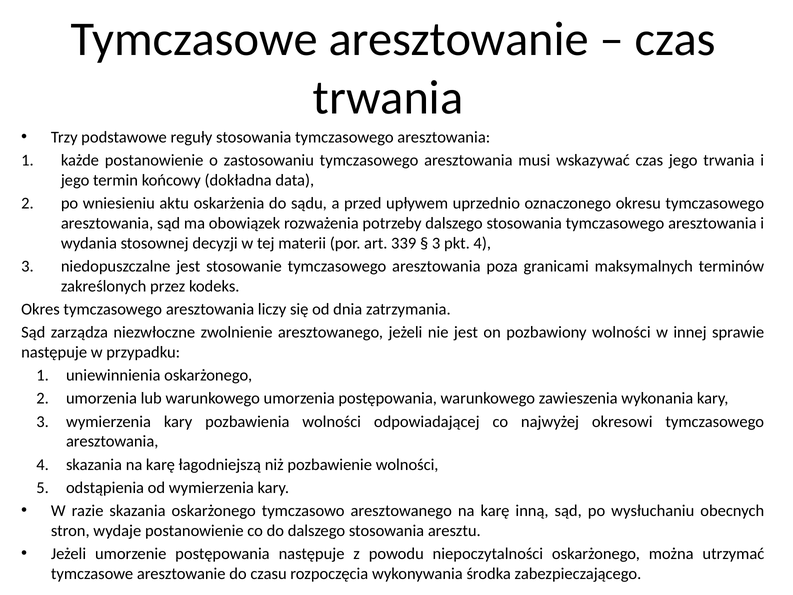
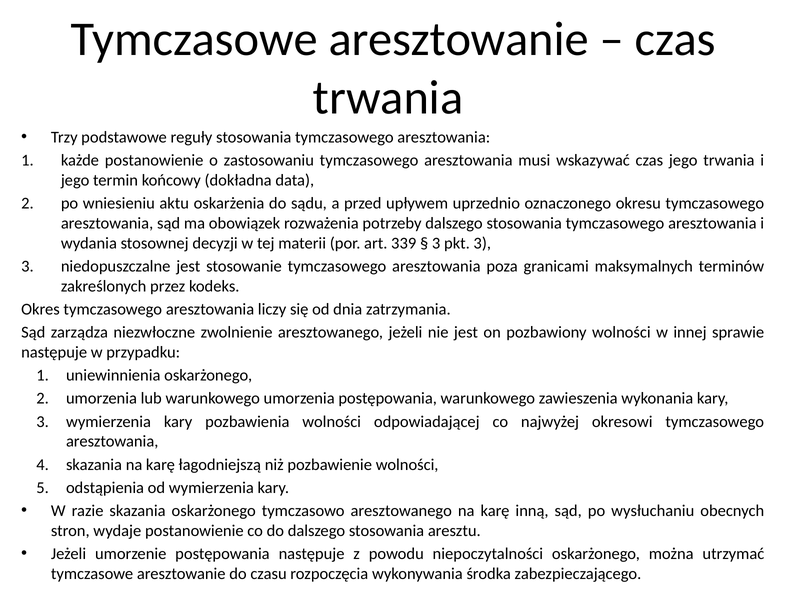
pkt 4: 4 -> 3
